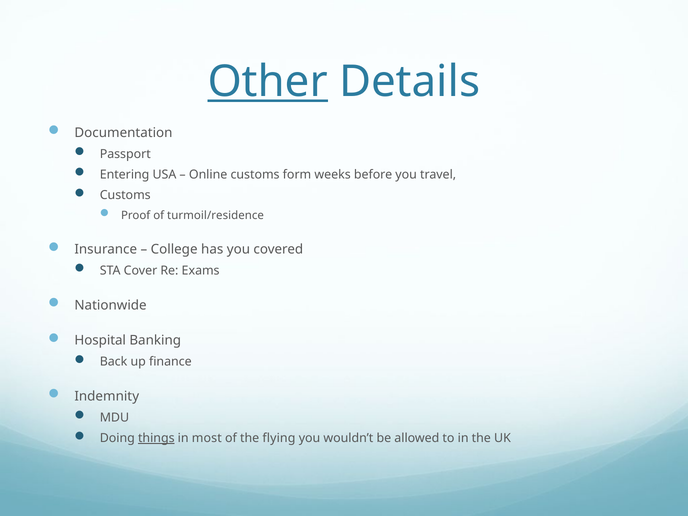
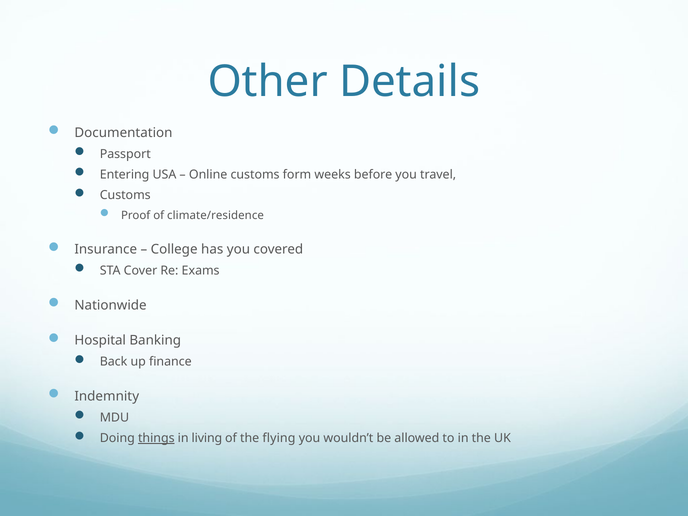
Other underline: present -> none
turmoil/residence: turmoil/residence -> climate/residence
most: most -> living
